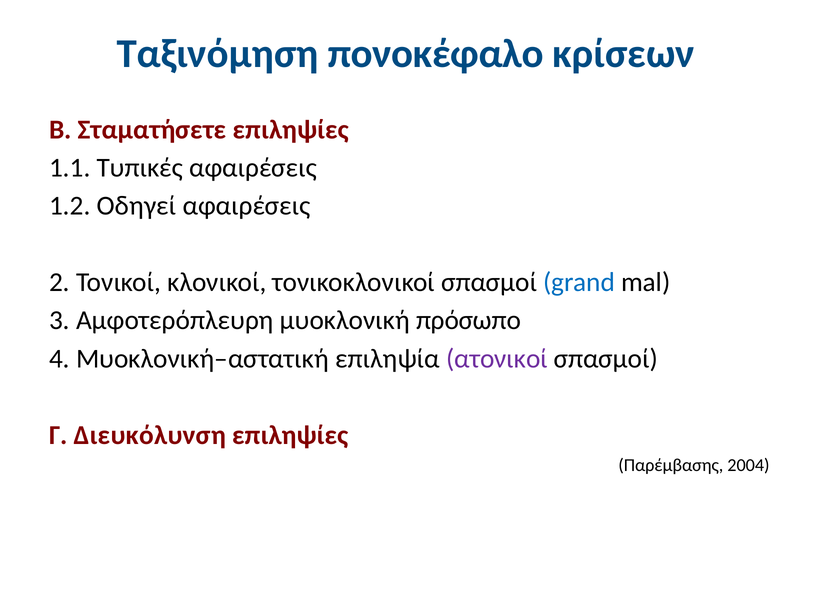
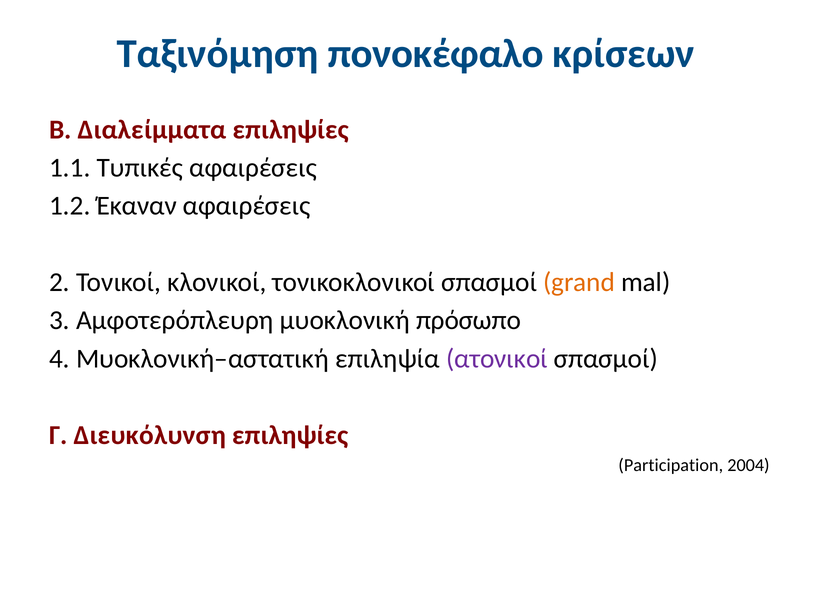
Σταματήσετε: Σταματήσετε -> Διαλείμματα
Οδηγεί: Οδηγεί -> Έκαναν
grand colour: blue -> orange
Παρέμβασης: Παρέμβασης -> Participation
